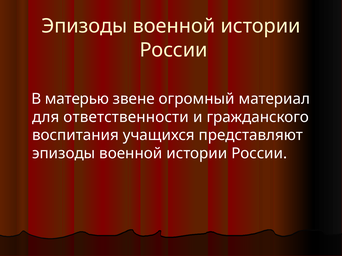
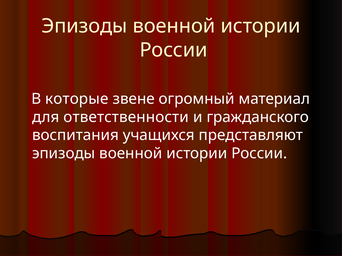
матерью: матерью -> которые
